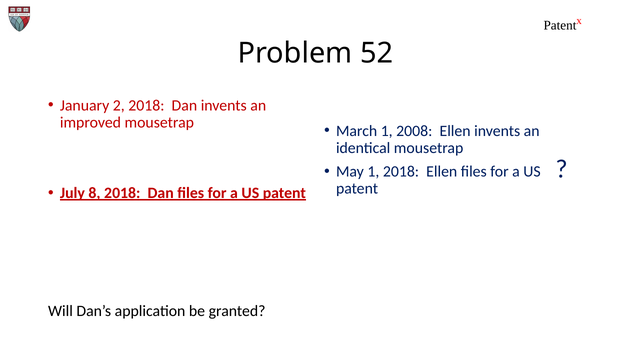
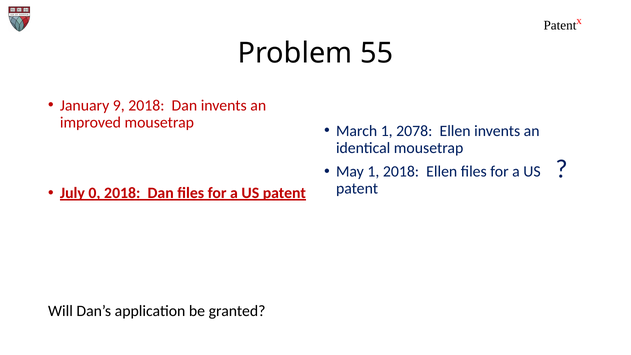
52: 52 -> 55
2: 2 -> 9
2008: 2008 -> 2078
8: 8 -> 0
